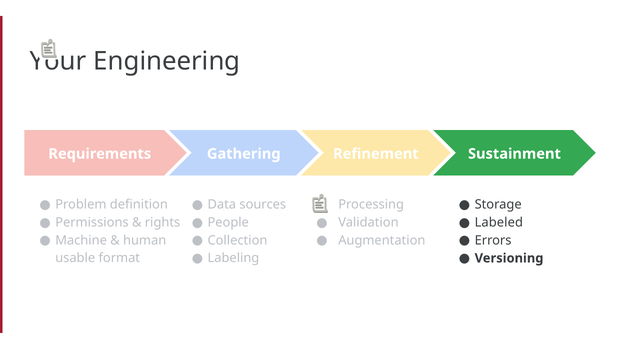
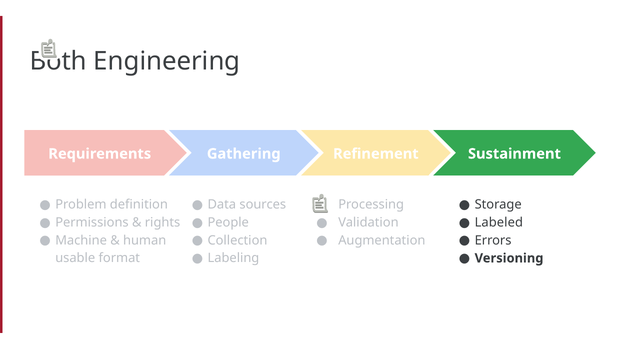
Your: Your -> Both
